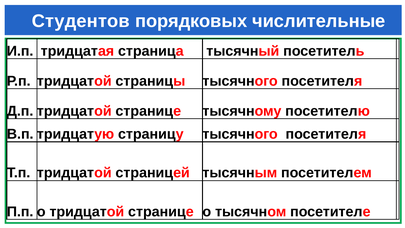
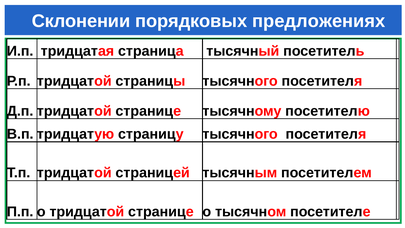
Студентов: Студентов -> Склонении
числительные: числительные -> предложениях
